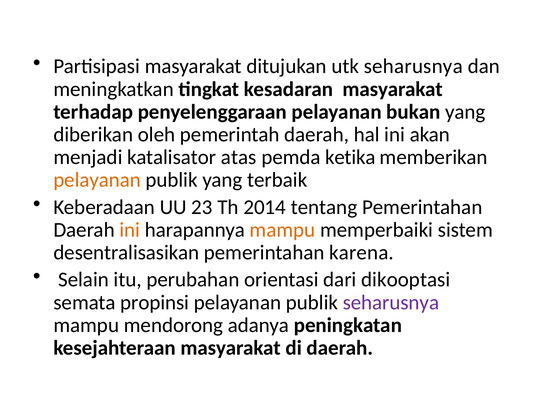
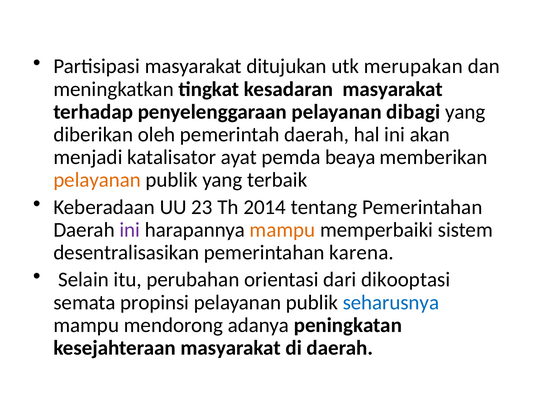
utk seharusnya: seharusnya -> merupakan
bukan: bukan -> dibagi
atas: atas -> ayat
ketika: ketika -> beaya
ini at (130, 230) colour: orange -> purple
seharusnya at (391, 302) colour: purple -> blue
